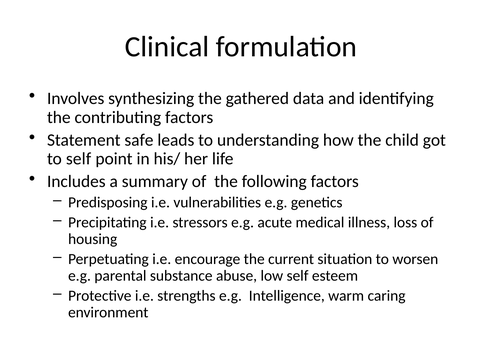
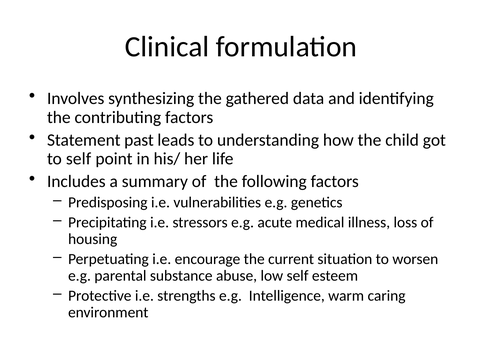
safe: safe -> past
